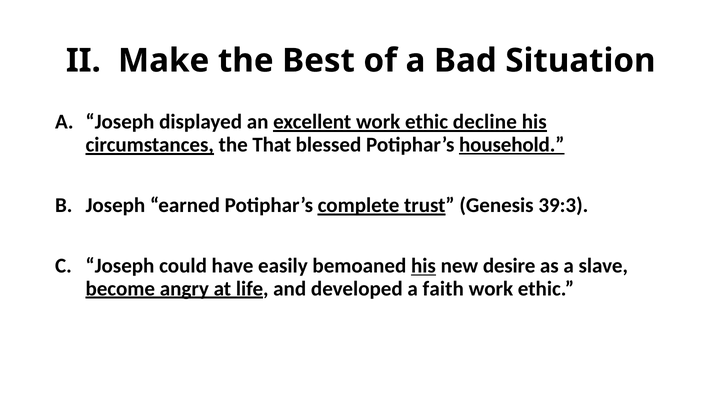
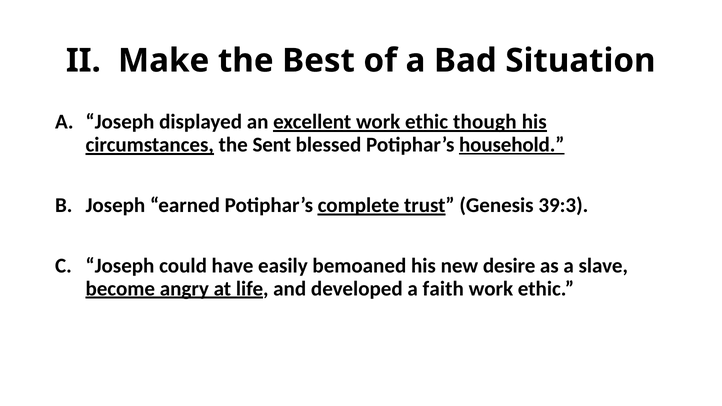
decline: decline -> though
That: That -> Sent
his at (423, 266) underline: present -> none
